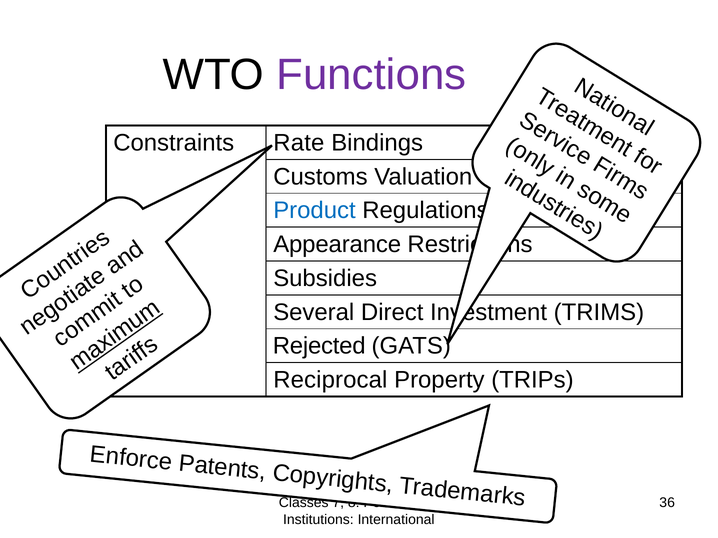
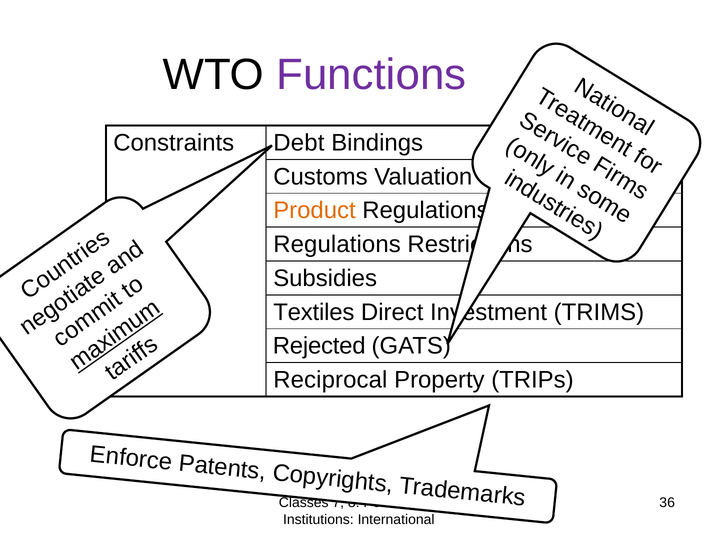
Rate: Rate -> Debt
Product colour: blue -> orange
Appearance at (337, 245): Appearance -> Regulations
Several: Several -> Textiles
